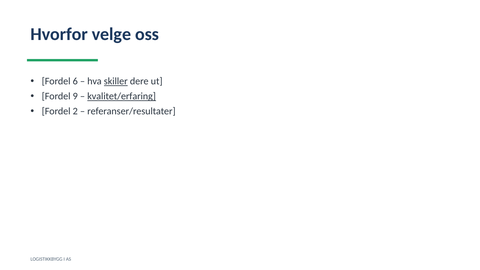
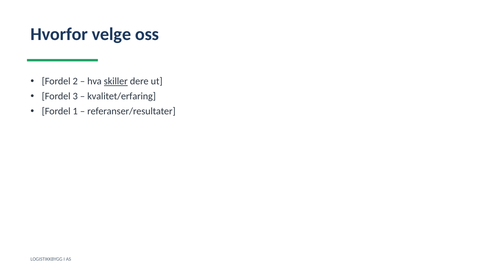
6: 6 -> 2
9: 9 -> 3
kvalitet/erfaring underline: present -> none
2: 2 -> 1
